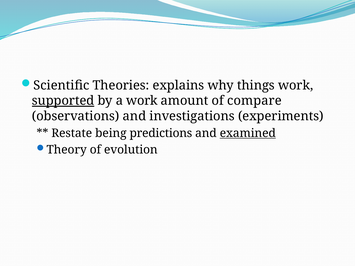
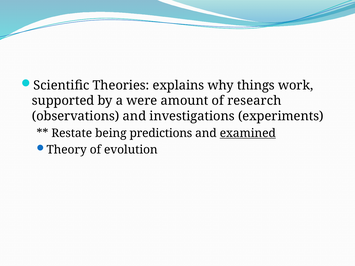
supported underline: present -> none
a work: work -> were
compare: compare -> research
